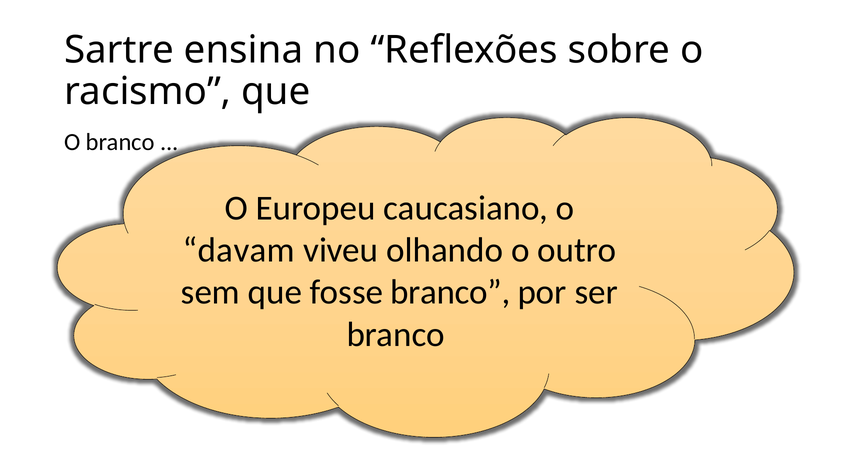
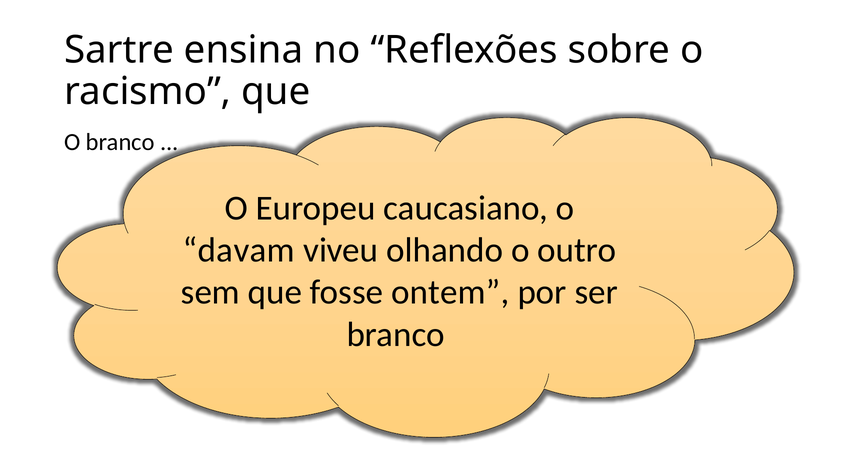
fosse branco: branco -> ontem
